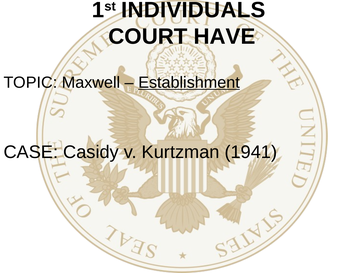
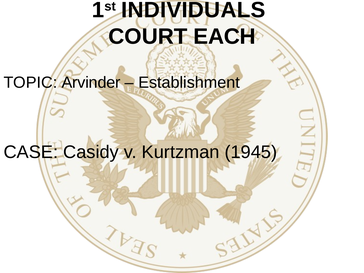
HAVE: HAVE -> EACH
Maxwell: Maxwell -> Arvinder
Establishment underline: present -> none
1941: 1941 -> 1945
